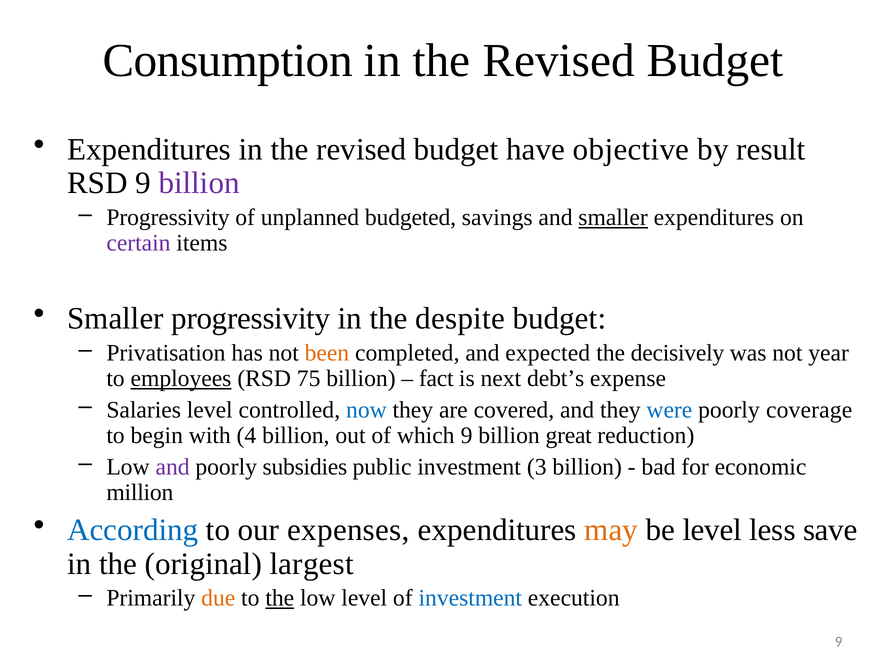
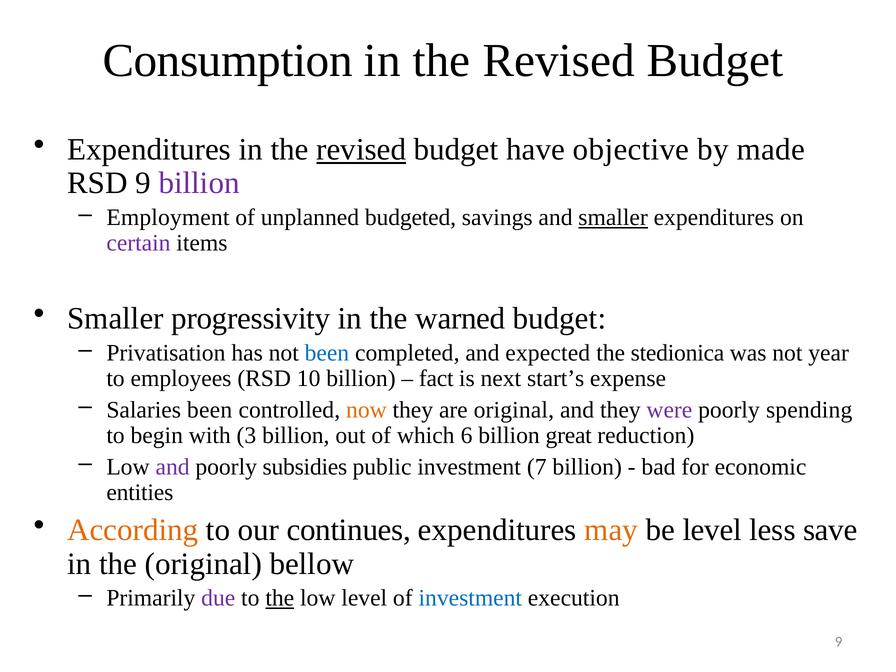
revised at (361, 150) underline: none -> present
result: result -> made
Progressivity at (168, 218): Progressivity -> Employment
despite: despite -> warned
been at (327, 353) colour: orange -> blue
decisively: decisively -> stedionica
employees underline: present -> none
75: 75 -> 10
debt’s: debt’s -> start’s
Salaries level: level -> been
now colour: blue -> orange
are covered: covered -> original
were colour: blue -> purple
coverage: coverage -> spending
4: 4 -> 3
which 9: 9 -> 6
3: 3 -> 7
million: million -> entities
According colour: blue -> orange
expenses: expenses -> continues
largest: largest -> bellow
due colour: orange -> purple
